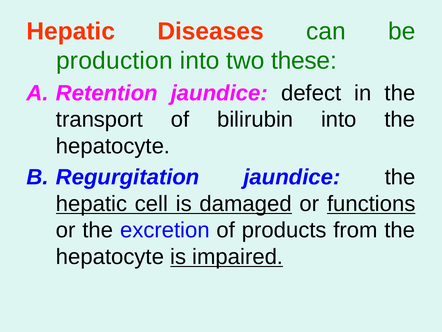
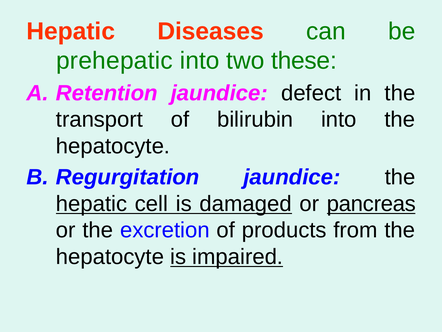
production: production -> prehepatic
functions: functions -> pancreas
